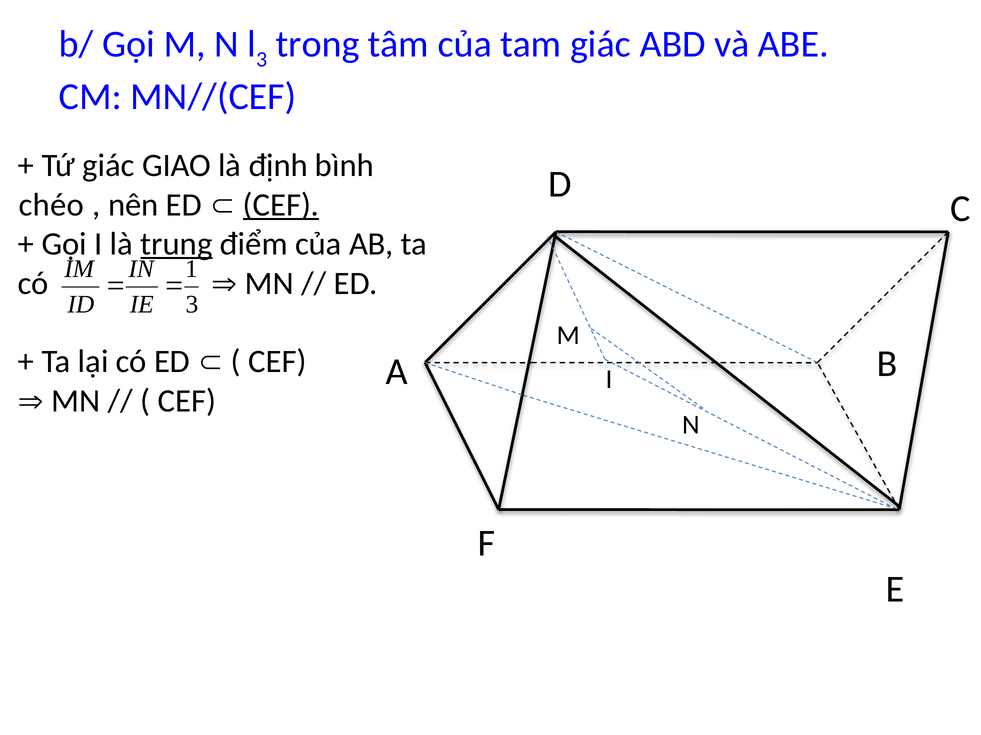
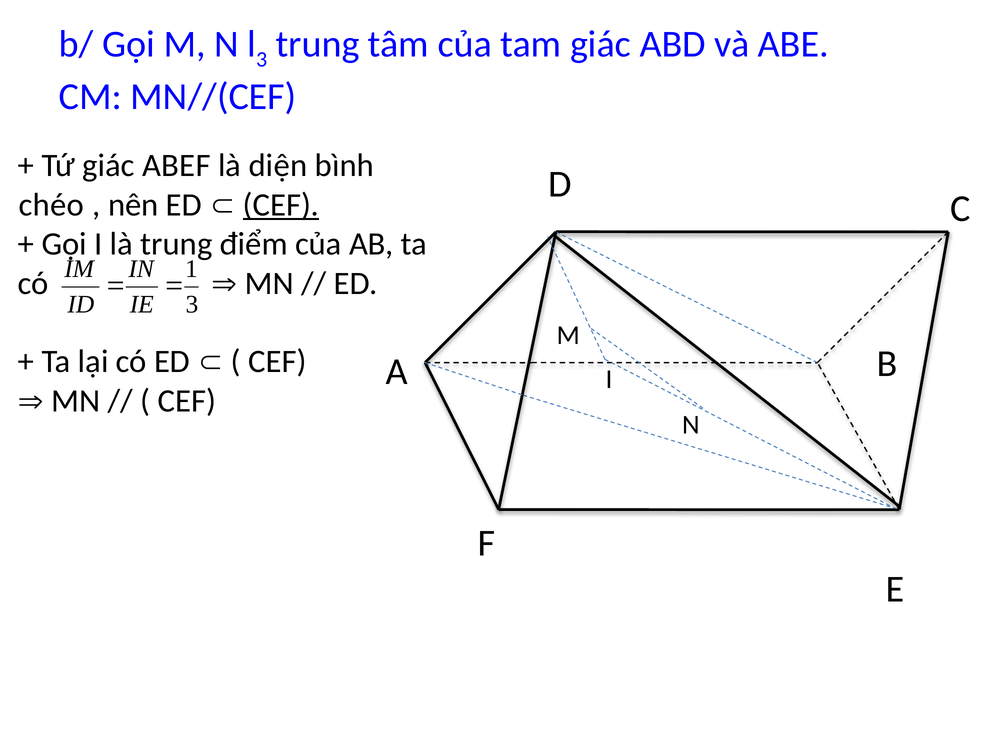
trong at (318, 44): trong -> trung
GIAO: GIAO -> ABEF
định: định -> diện
trung at (176, 244) underline: present -> none
